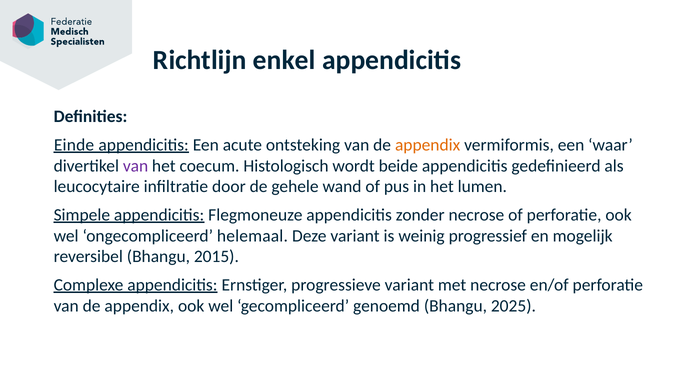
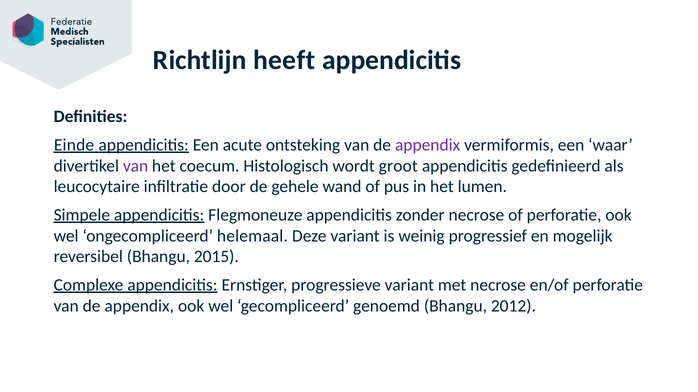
enkel: enkel -> heeft
appendix at (428, 145) colour: orange -> purple
beide: beide -> groot
2025: 2025 -> 2012
